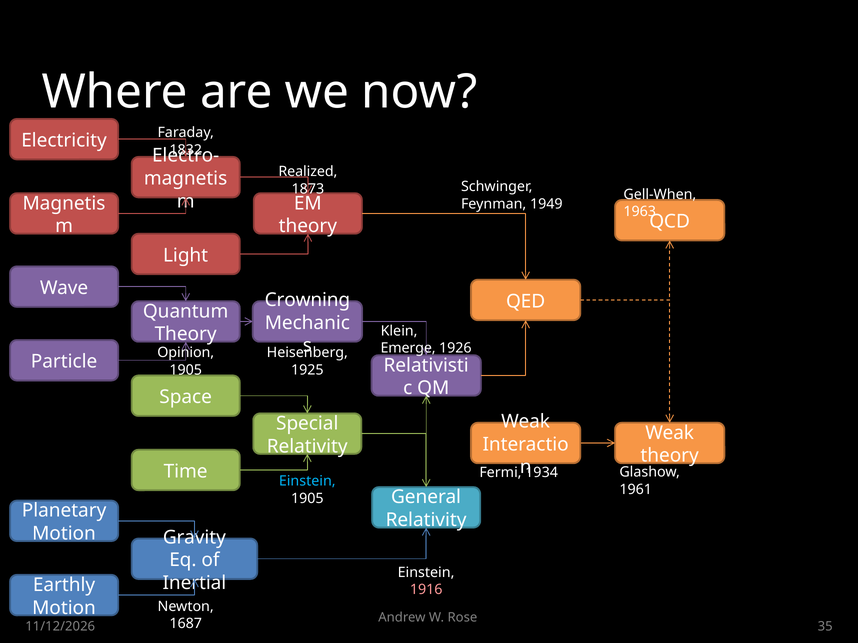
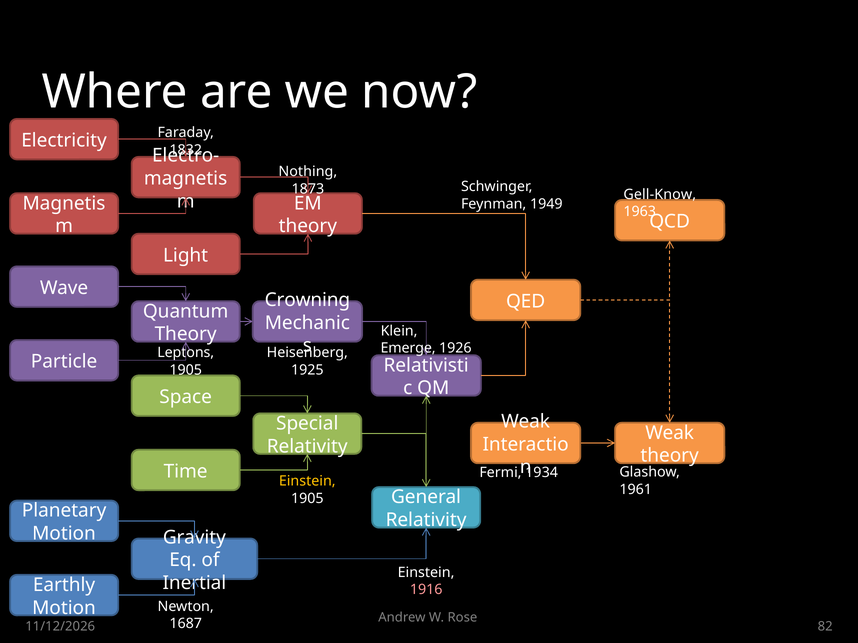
Realized: Realized -> Nothing
Gell-When: Gell-When -> Gell-Know
Opinion: Opinion -> Leptons
Einstein at (307, 482) colour: light blue -> yellow
35: 35 -> 82
